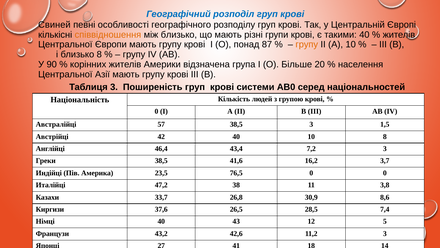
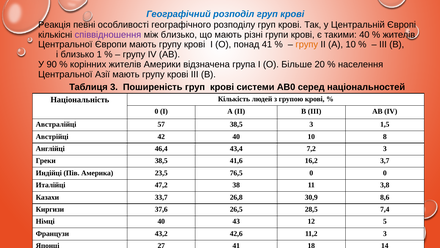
Свиней: Свиней -> Реакція
співвідношення colour: orange -> purple
понад 87: 87 -> 41
близько 8: 8 -> 1
